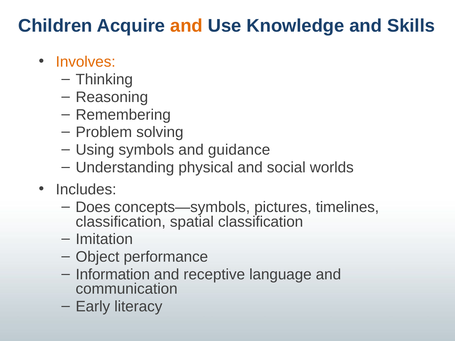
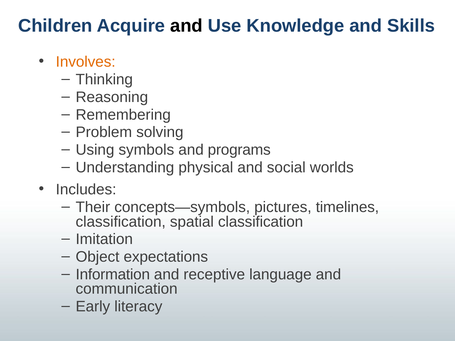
and at (186, 26) colour: orange -> black
guidance: guidance -> programs
Does: Does -> Their
performance: performance -> expectations
